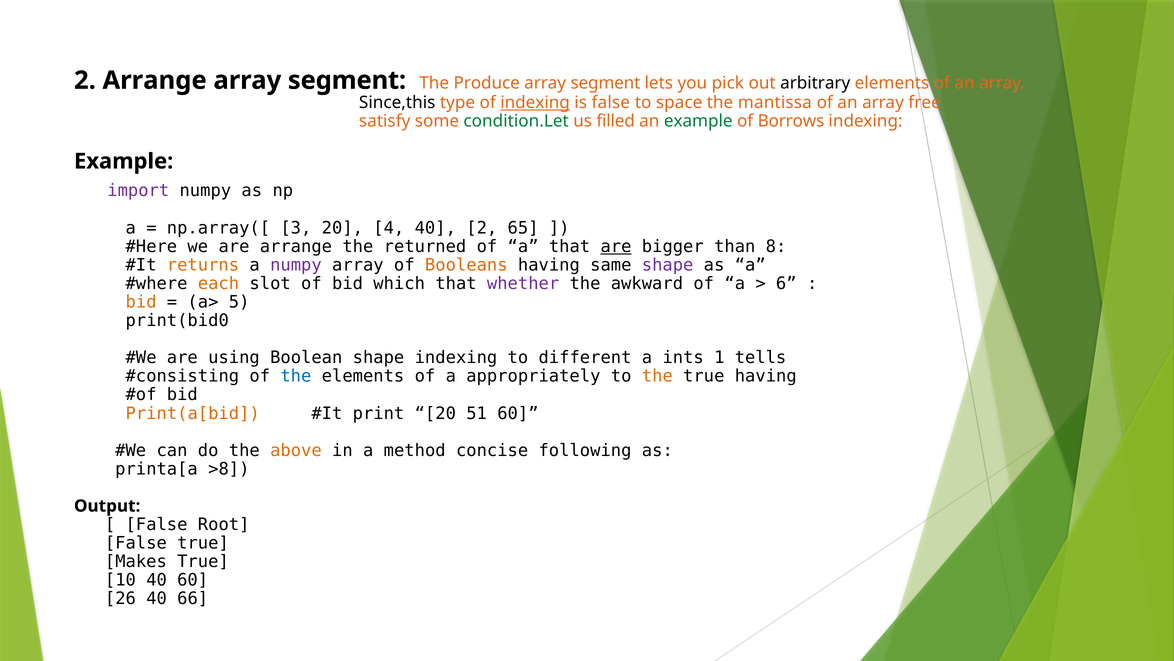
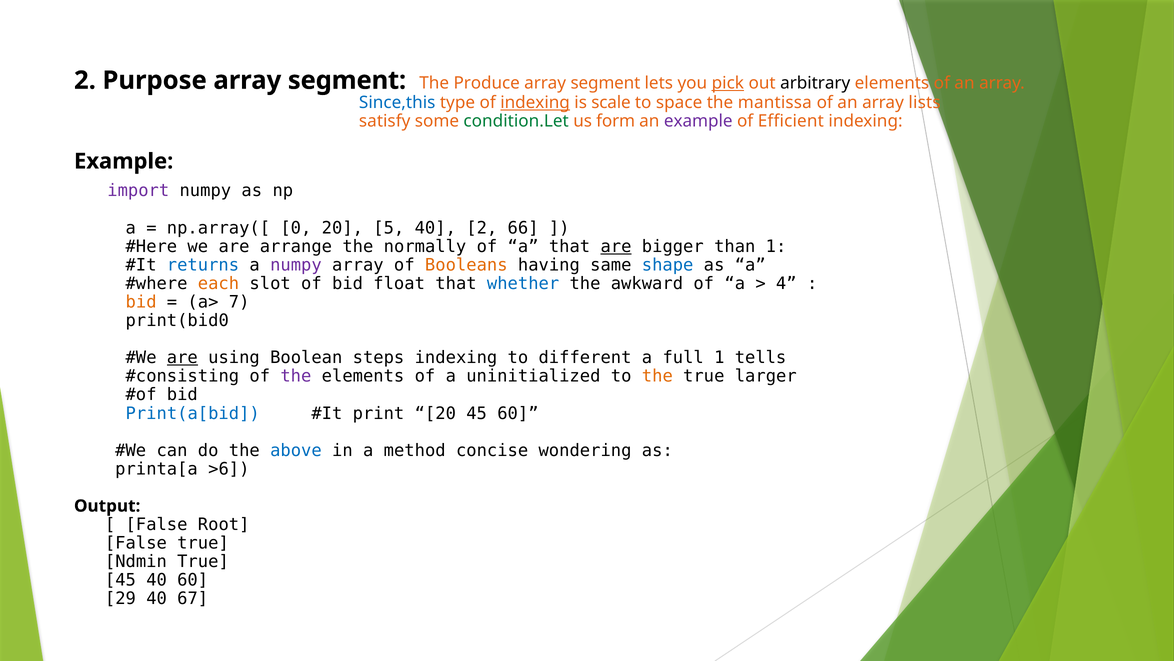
2 Arrange: Arrange -> Purpose
pick underline: none -> present
Since,this colour: black -> blue
is false: false -> scale
free: free -> lists
filled: filled -> form
example at (698, 121) colour: green -> purple
Borrows: Borrows -> Efficient
3: 3 -> 0
4: 4 -> 5
65: 65 -> 66
returned: returned -> normally
than 8: 8 -> 1
returns colour: orange -> blue
shape at (668, 265) colour: purple -> blue
which: which -> float
whether colour: purple -> blue
6: 6 -> 4
5: 5 -> 7
are at (182, 357) underline: none -> present
Boolean shape: shape -> steps
ints: ints -> full
the at (296, 376) colour: blue -> purple
appropriately: appropriately -> uninitialized
true having: having -> larger
Print(a[bid colour: orange -> blue
20 51: 51 -> 45
above colour: orange -> blue
following: following -> wondering
>8: >8 -> >6
Makes: Makes -> Ndmin
10 at (120, 580): 10 -> 45
26: 26 -> 29
66: 66 -> 67
